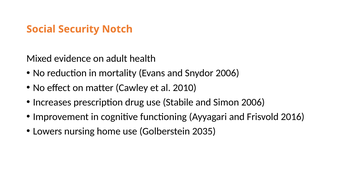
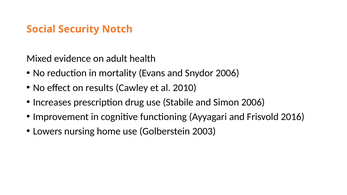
matter: matter -> results
2035: 2035 -> 2003
